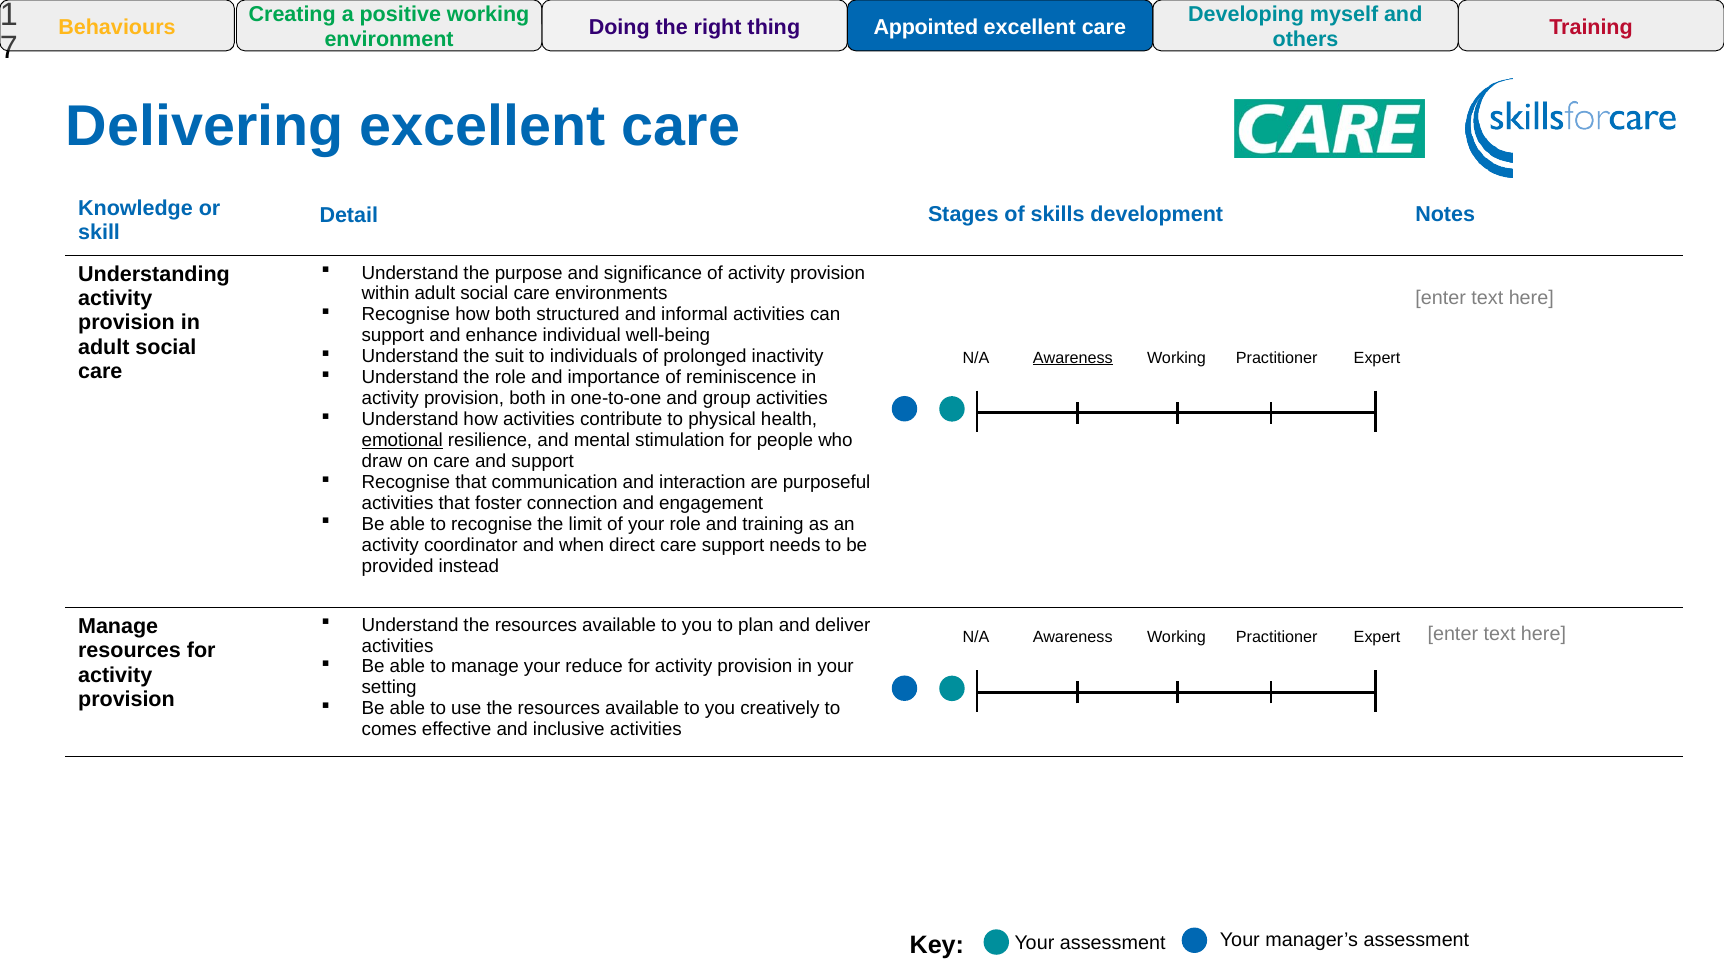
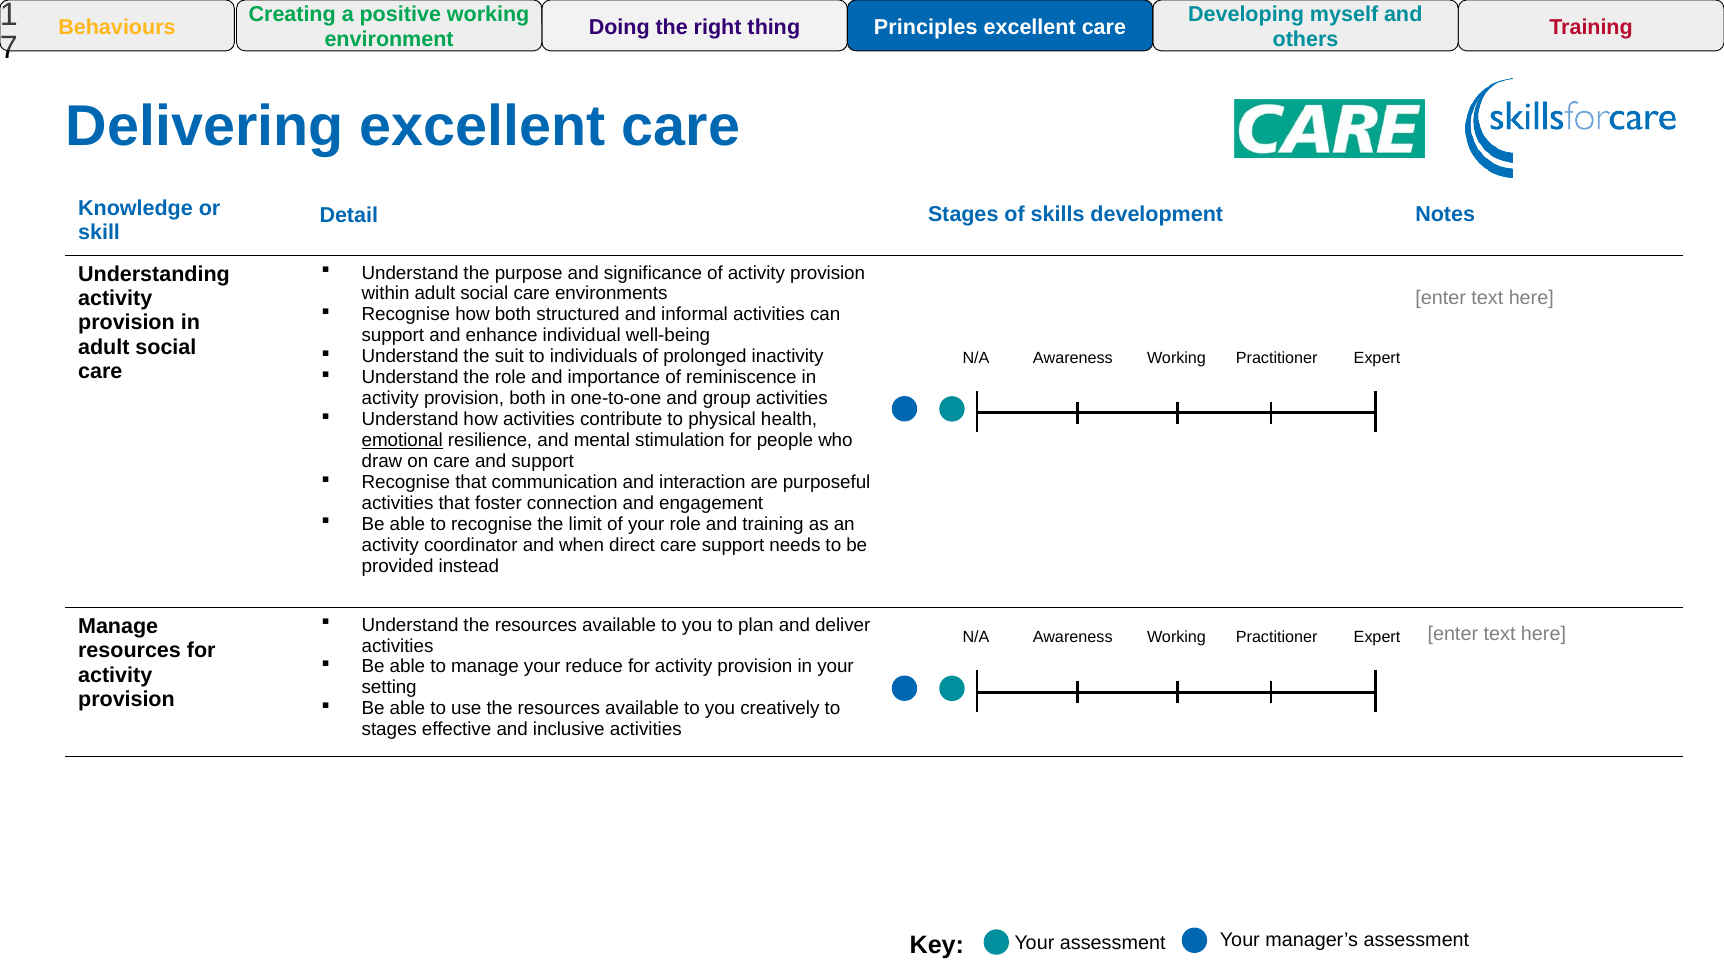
Appointed: Appointed -> Principles
Awareness at (1073, 358) underline: present -> none
comes at (389, 729): comes -> stages
